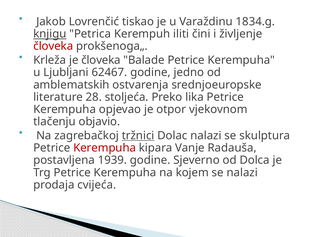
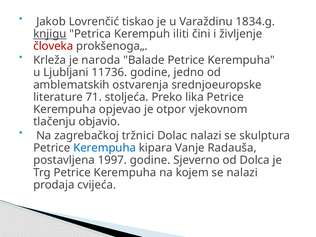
je človeka: človeka -> naroda
62467: 62467 -> 11736
28: 28 -> 71
tržnici underline: present -> none
Kerempuha at (105, 148) colour: red -> blue
1939: 1939 -> 1997
